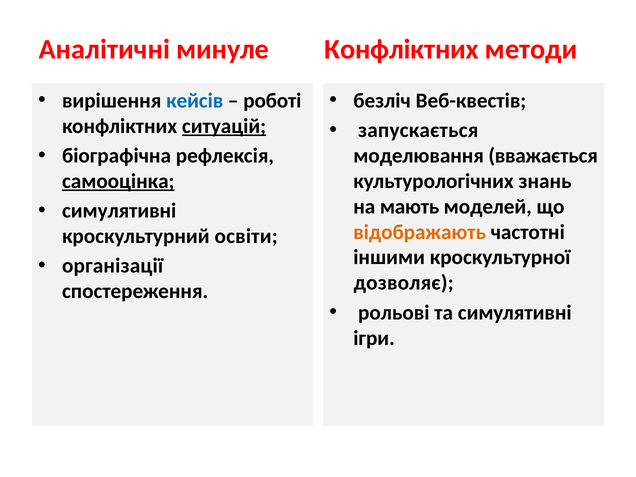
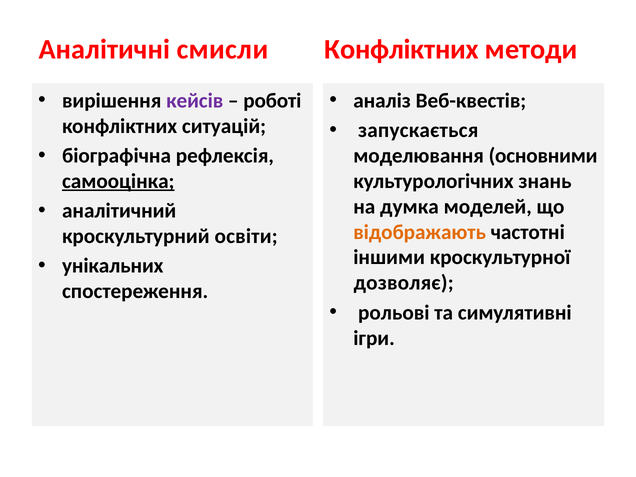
минуле: минуле -> смисли
кейсів colour: blue -> purple
безліч: безліч -> аналіз
ситуацій underline: present -> none
вважається: вважається -> основними
мають: мають -> думка
симулятивні at (119, 211): симулятивні -> аналітичний
організації: організації -> унікальних
